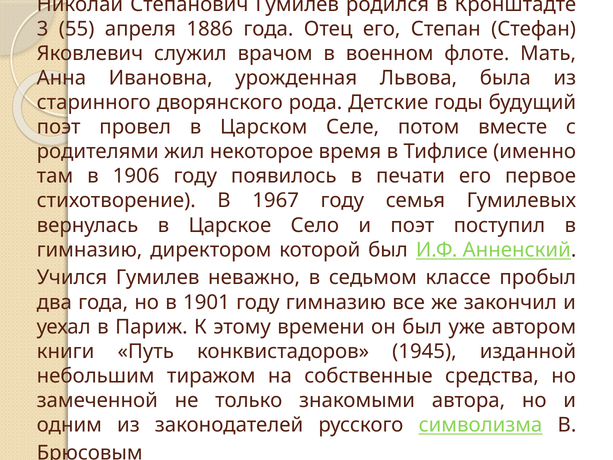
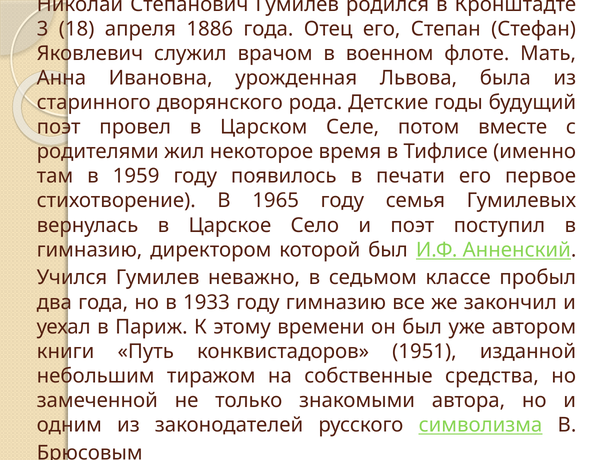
55: 55 -> 18
1906: 1906 -> 1959
1967: 1967 -> 1965
1901: 1901 -> 1933
1945: 1945 -> 1951
